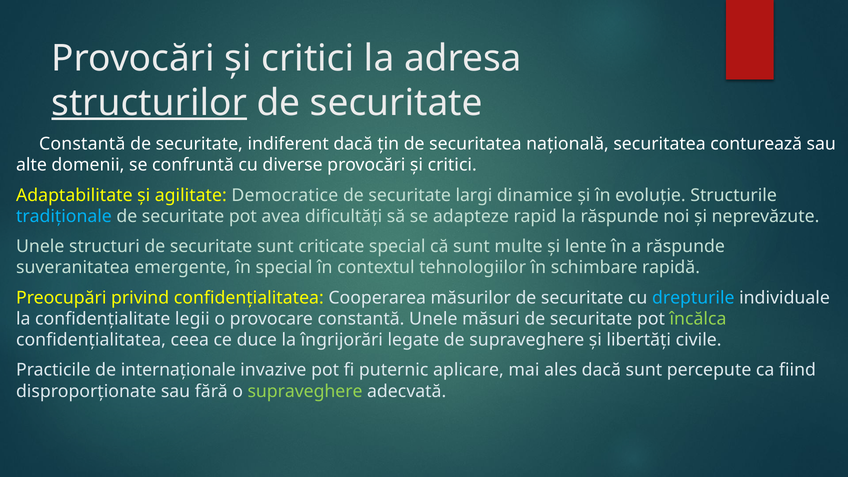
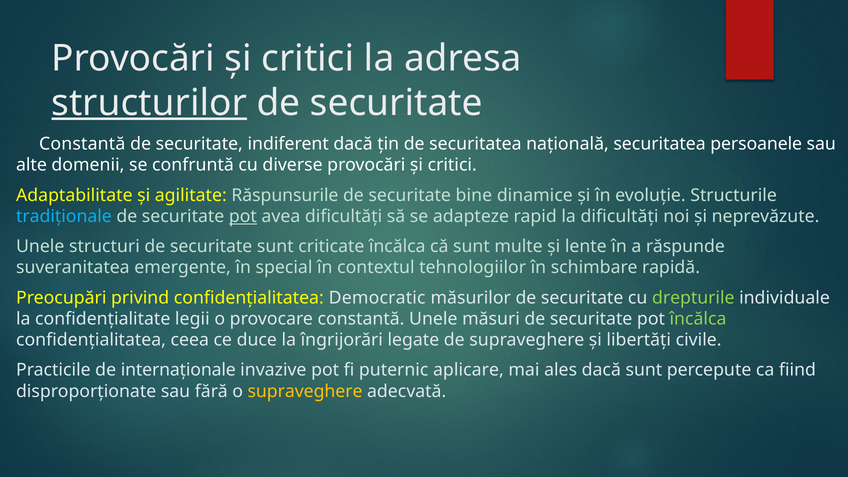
conturează: conturează -> persoanele
Democratice: Democratice -> Răspunsurile
largi: largi -> bine
pot at (243, 216) underline: none -> present
la răspunde: răspunde -> dificultăți
criticate special: special -> încălca
Cooperarea: Cooperarea -> Democratic
drepturile colour: light blue -> light green
supraveghere at (305, 391) colour: light green -> yellow
